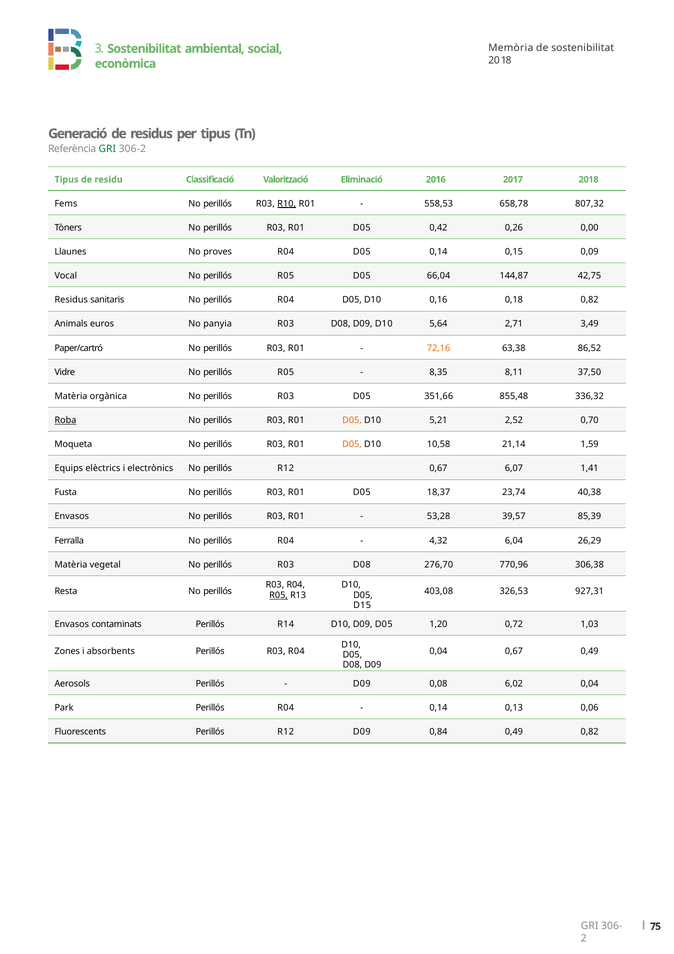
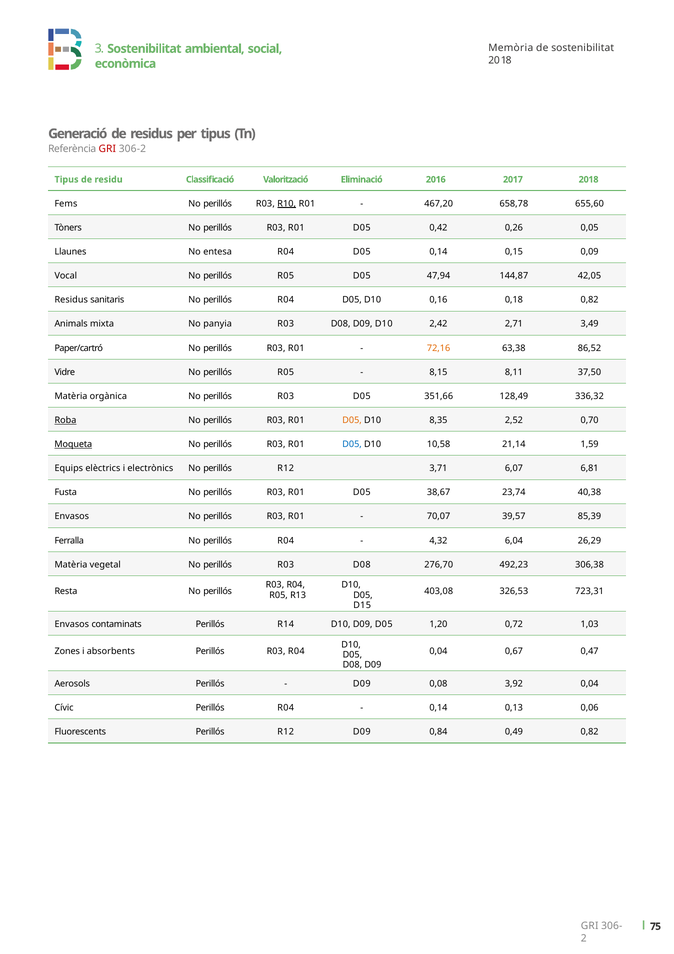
GRI at (107, 149) colour: green -> red
558,53: 558,53 -> 467,20
807,32: 807,32 -> 655,60
0,00: 0,00 -> 0,05
proves: proves -> entesa
66,04: 66,04 -> 47,94
42,75: 42,75 -> 42,05
euros: euros -> mixta
5,64: 5,64 -> 2,42
8,35: 8,35 -> 8,15
855,48: 855,48 -> 128,49
5,21: 5,21 -> 8,35
Moqueta underline: none -> present
D05 at (352, 444) colour: orange -> blue
R12 0,67: 0,67 -> 3,71
1,41: 1,41 -> 6,81
18,37: 18,37 -> 38,67
53,28: 53,28 -> 70,07
770,96: 770,96 -> 492,23
927,31: 927,31 -> 723,31
R05 at (279, 595) underline: present -> none
0,67 0,49: 0,49 -> 0,47
6,02: 6,02 -> 3,92
Park: Park -> Cívic
